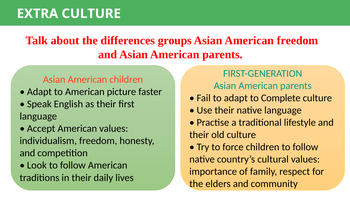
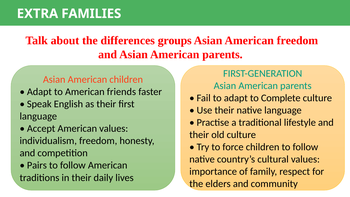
EXTRA CULTURE: CULTURE -> FAMILIES
picture: picture -> friends
Look: Look -> Pairs
